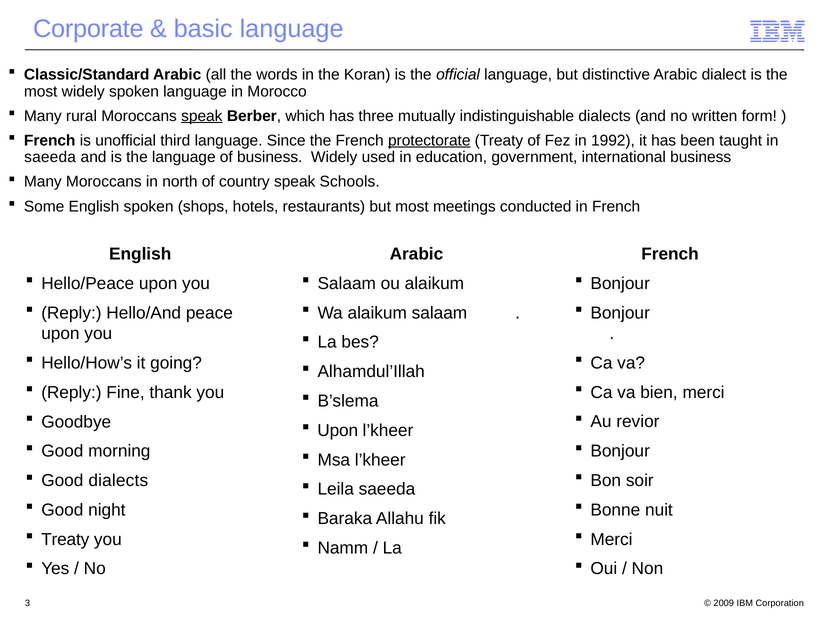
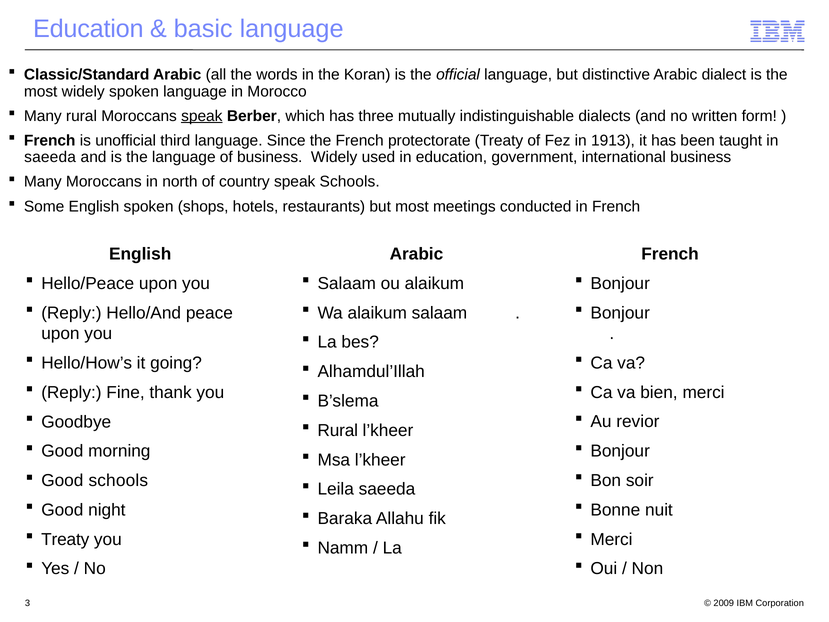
Corporate at (88, 29): Corporate -> Education
protectorate underline: present -> none
1992: 1992 -> 1913
Upon at (338, 430): Upon -> Rural
Good dialects: dialects -> schools
